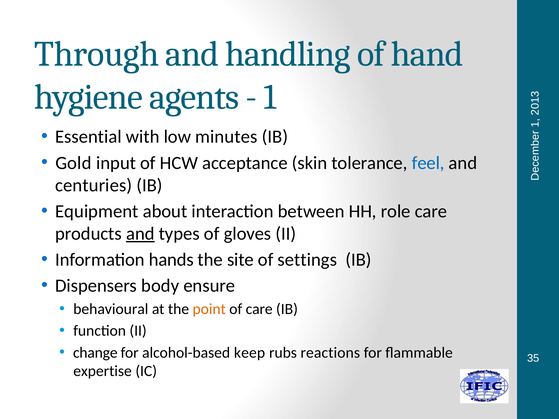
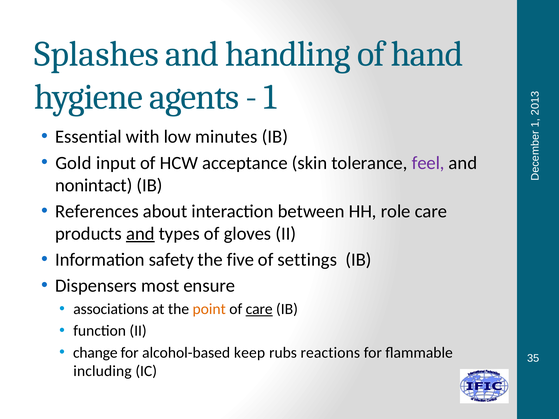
Through: Through -> Splashes
feel colour: blue -> purple
centuries: centuries -> nonintact
Equipment: Equipment -> References
hands: hands -> safety
site: site -> five
body: body -> most
behavioural: behavioural -> associations
care at (259, 309) underline: none -> present
expertise: expertise -> including
